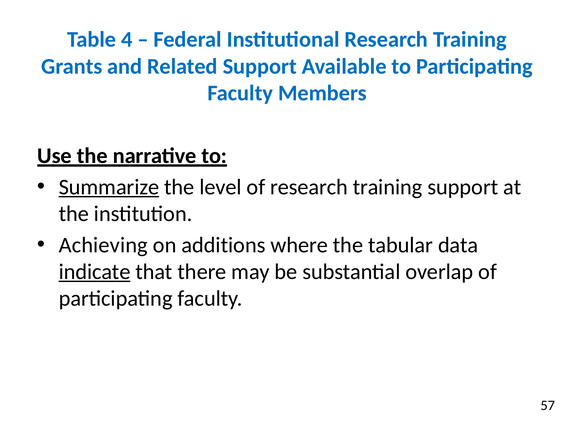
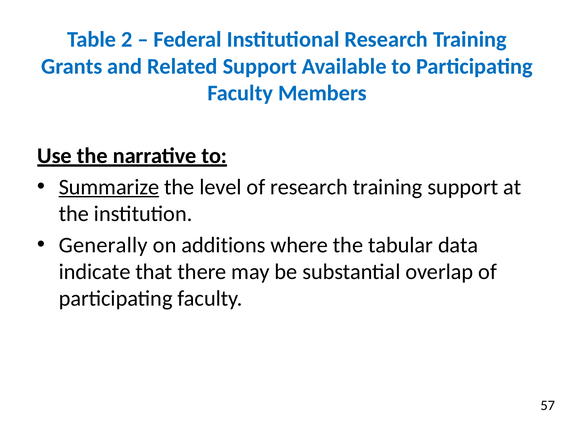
4: 4 -> 2
Achieving: Achieving -> Generally
indicate underline: present -> none
